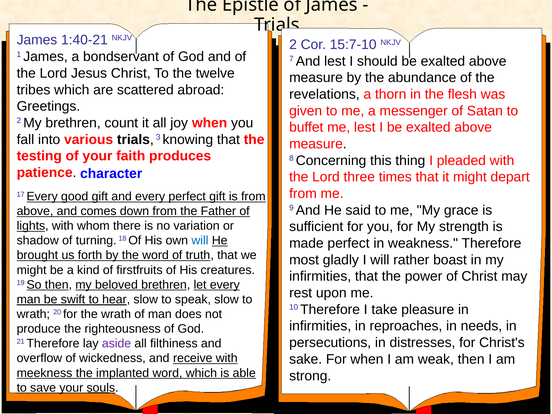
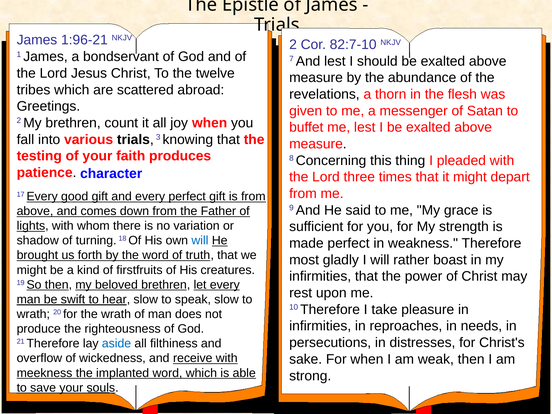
1:40-21: 1:40-21 -> 1:96-21
15:7-10: 15:7-10 -> 82:7-10
aside colour: purple -> blue
